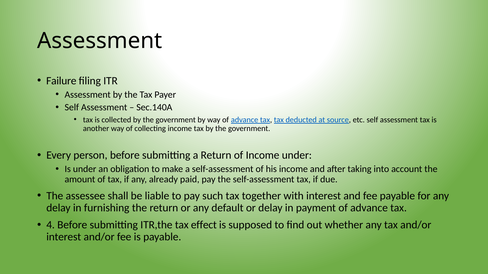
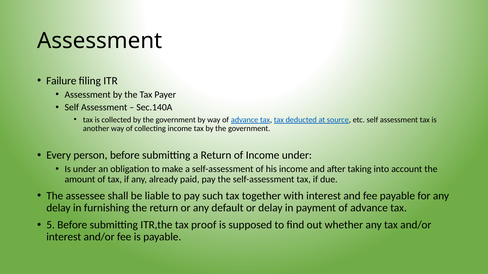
4: 4 -> 5
effect: effect -> proof
